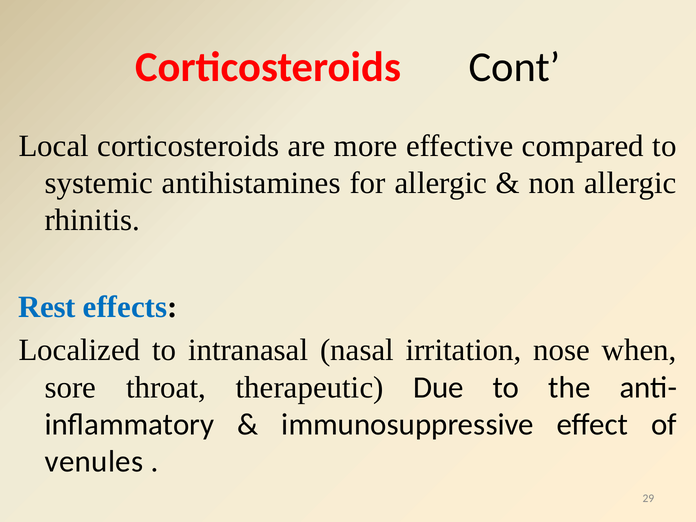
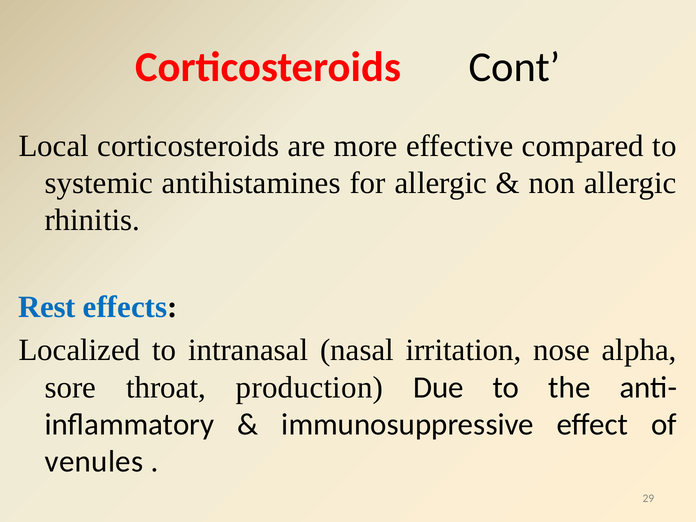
when: when -> alpha
therapeutic: therapeutic -> production
